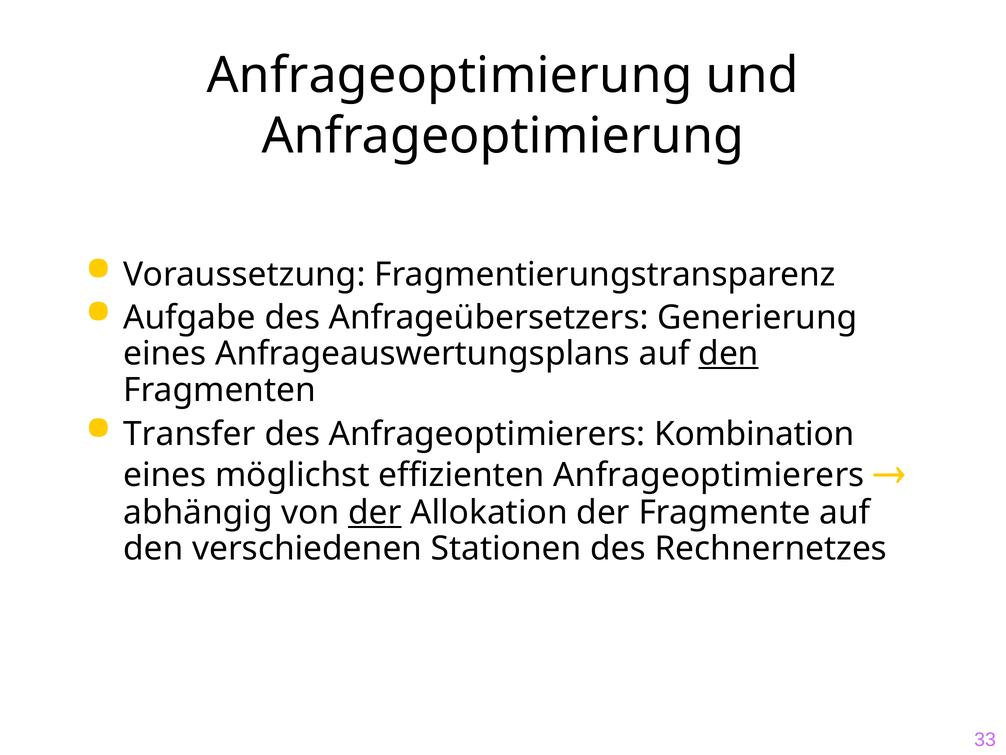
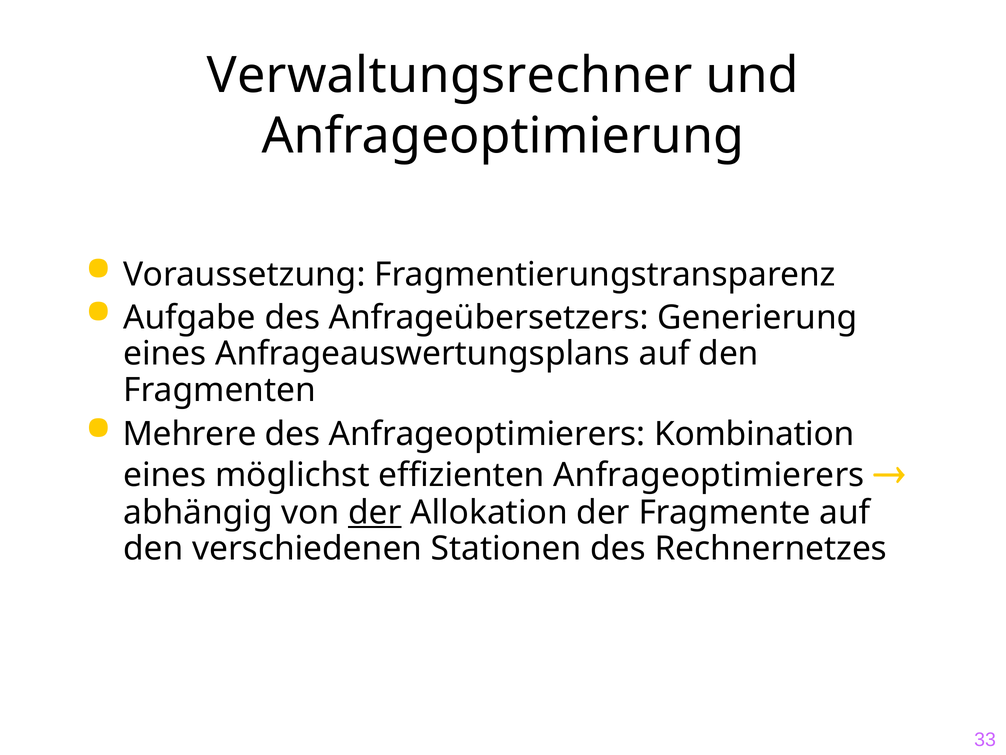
Anfrageoptimierung at (450, 76): Anfrageoptimierung -> Verwaltungsrechner
den at (729, 354) underline: present -> none
Transfer: Transfer -> Mehrere
